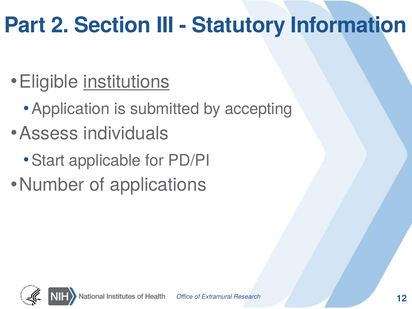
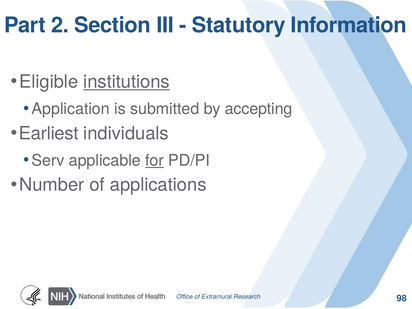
Assess: Assess -> Earliest
Start: Start -> Serv
for underline: none -> present
12: 12 -> 98
